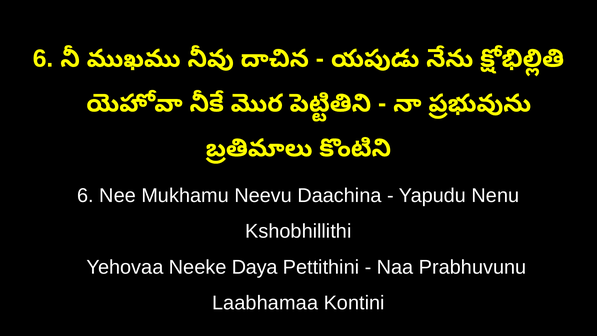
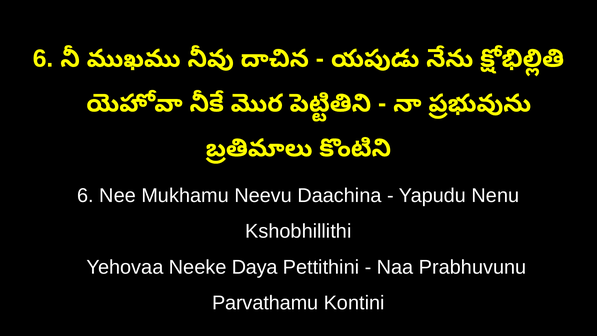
Laabhamaa: Laabhamaa -> Parvathamu
